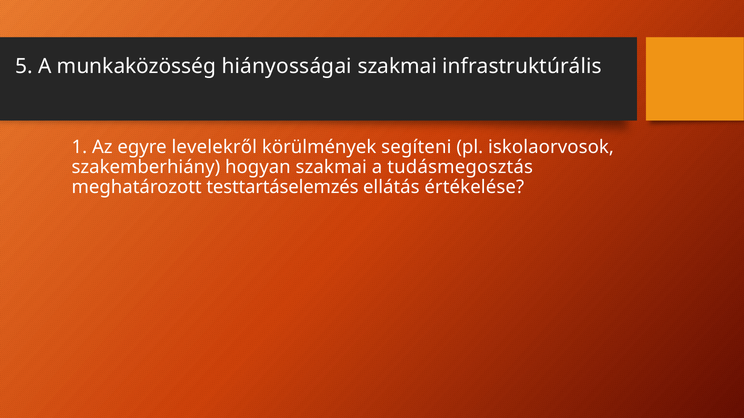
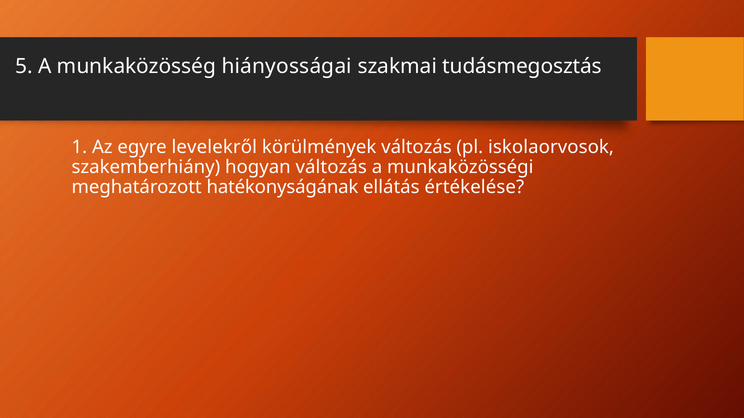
infrastruktúrális: infrastruktúrális -> tudásmegosztás
körülmények segíteni: segíteni -> változás
hogyan szakmai: szakmai -> változás
tudásmegosztás: tudásmegosztás -> munkaközösségi
testtartáselemzés: testtartáselemzés -> hatékonyságának
